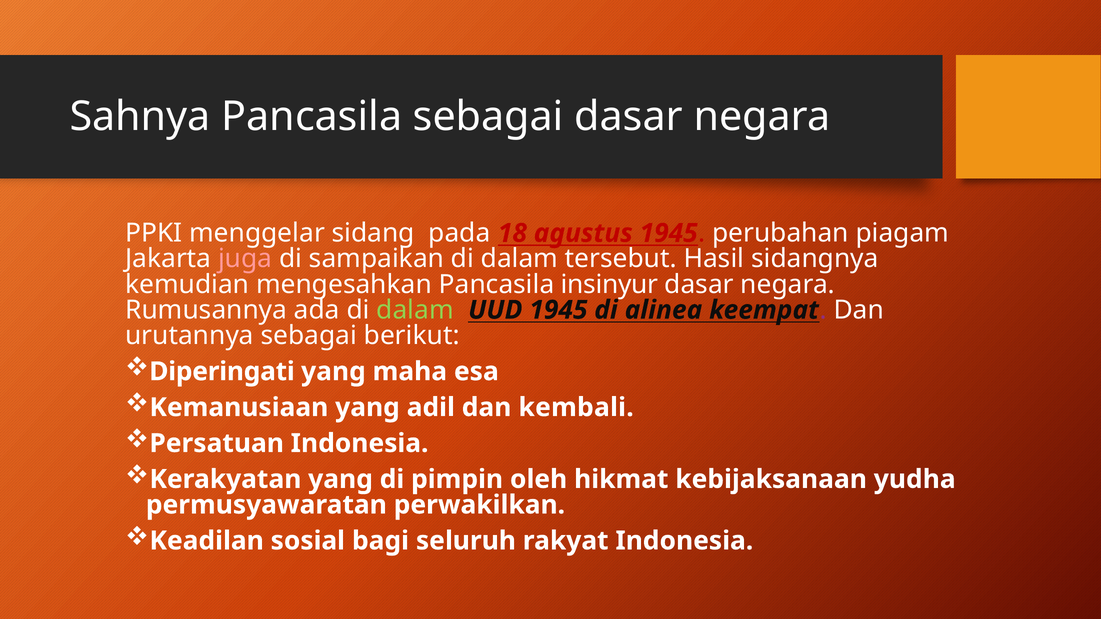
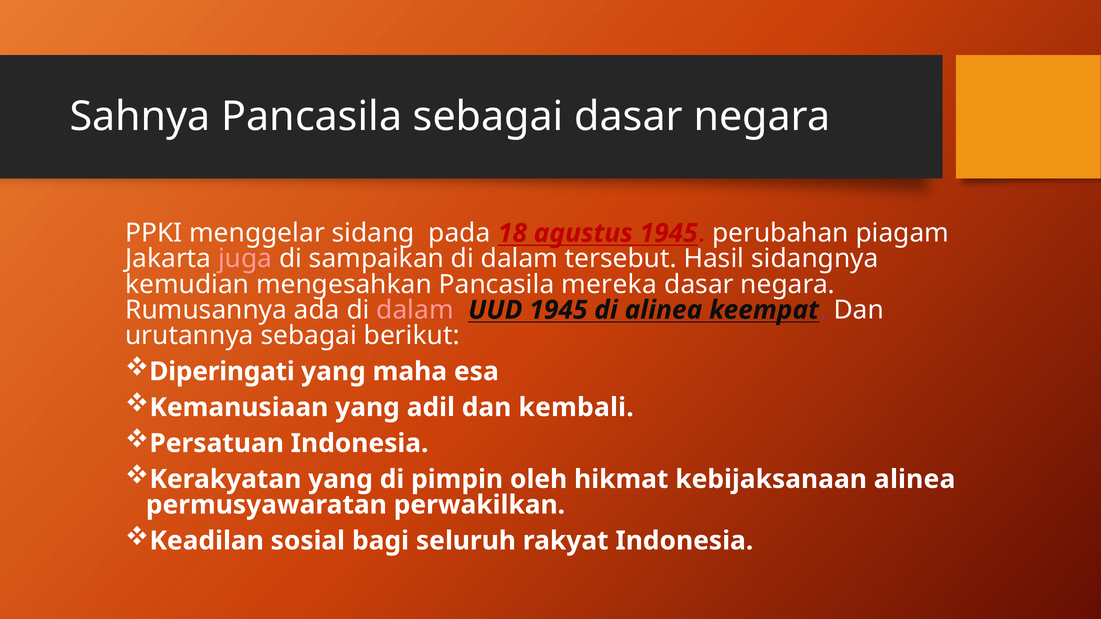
insinyur: insinyur -> mereka
dalam at (415, 310) colour: light green -> pink
kebijaksanaan yudha: yudha -> alinea
